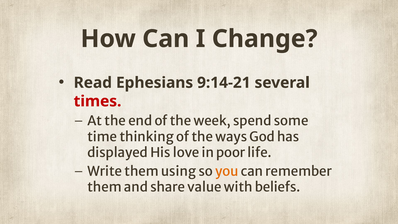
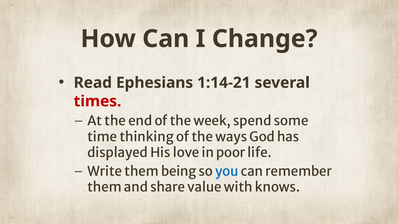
9:14-21: 9:14-21 -> 1:14-21
using: using -> being
you colour: orange -> blue
beliefs: beliefs -> knows
